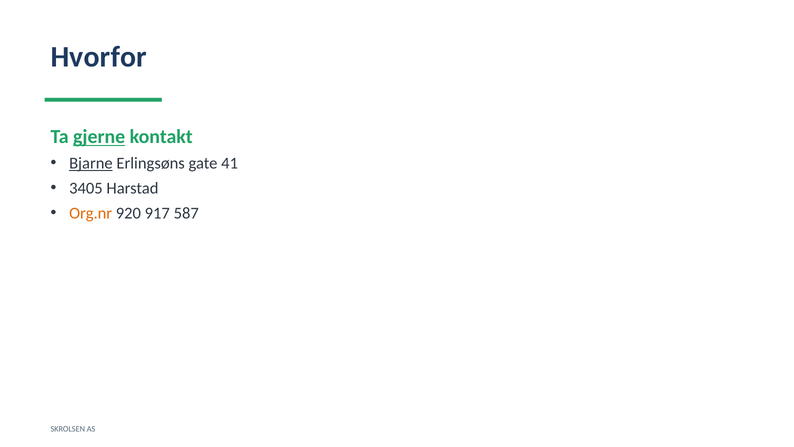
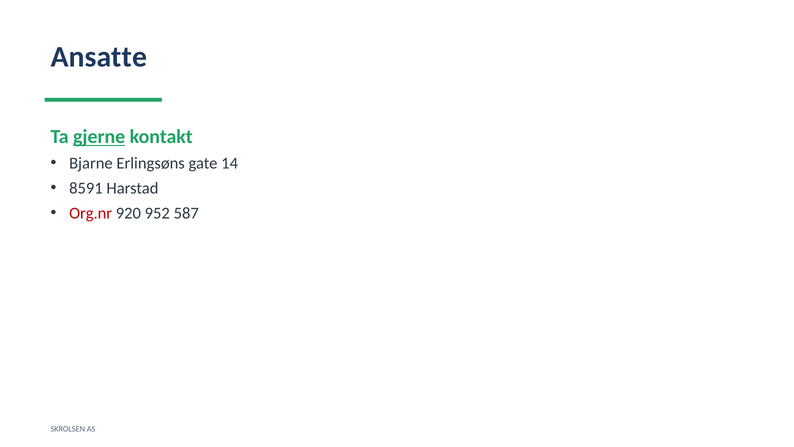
Hvorfor: Hvorfor -> Ansatte
Bjarne underline: present -> none
41: 41 -> 14
3405: 3405 -> 8591
Org.nr colour: orange -> red
917: 917 -> 952
